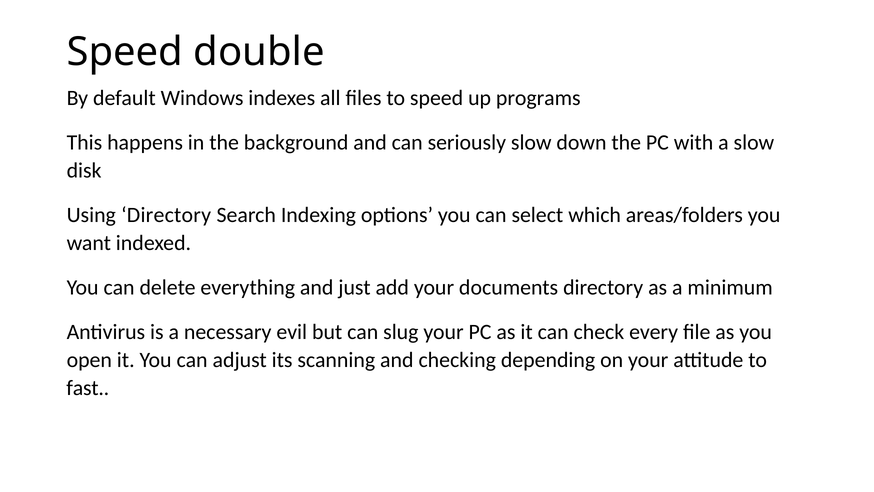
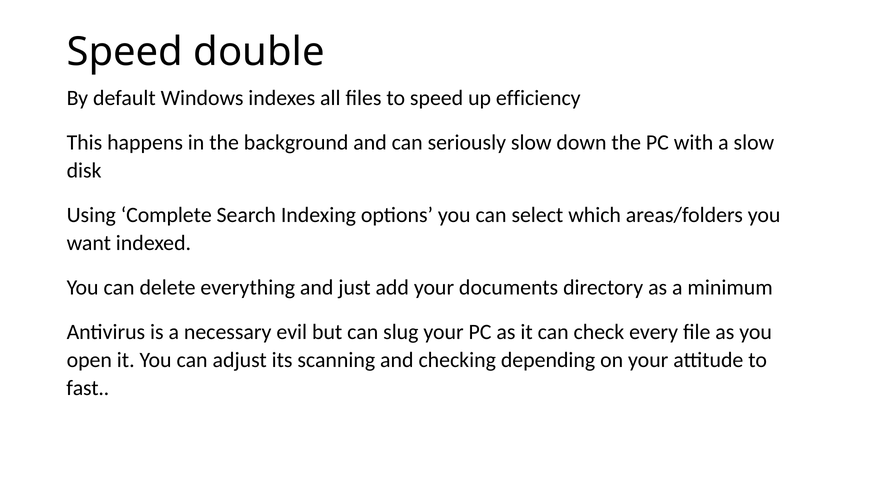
programs: programs -> efficiency
Using Directory: Directory -> Complete
